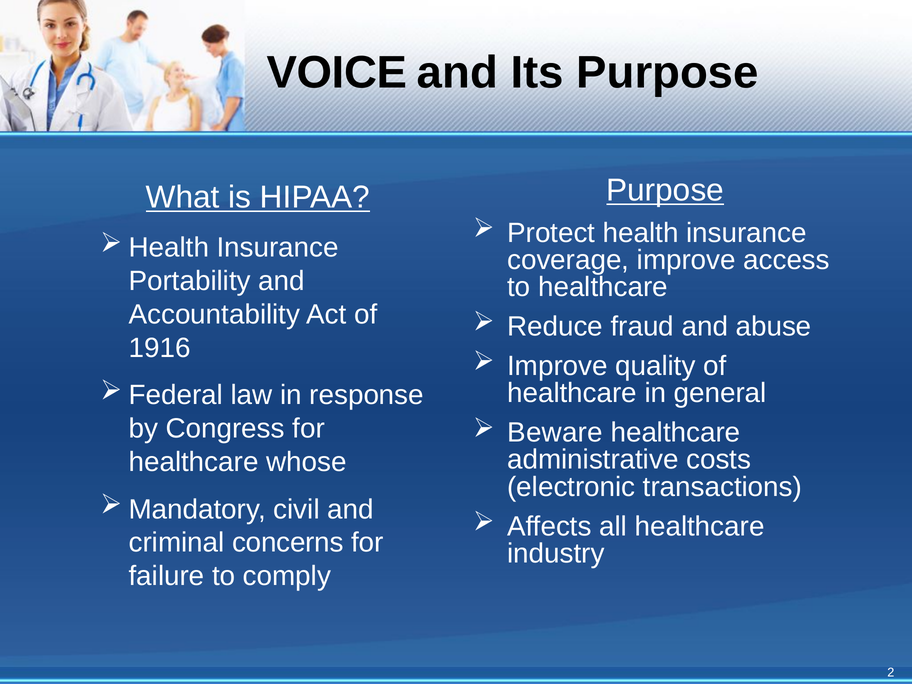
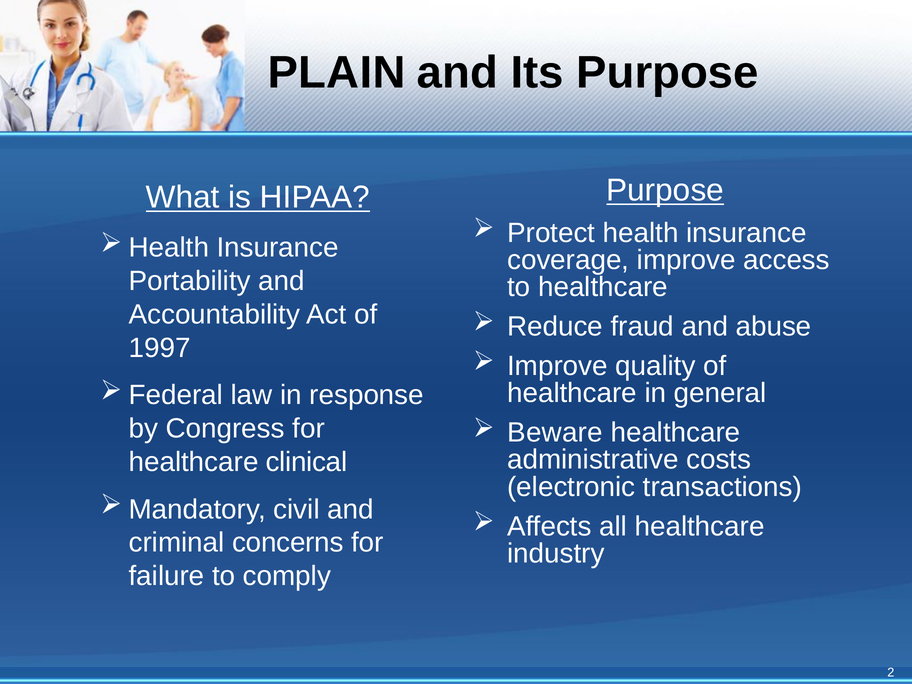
VOICE: VOICE -> PLAIN
1916: 1916 -> 1997
whose: whose -> clinical
